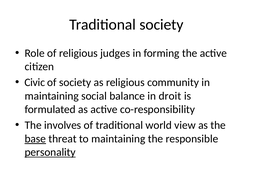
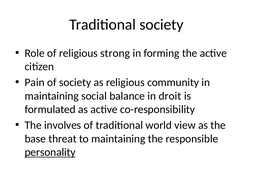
judges: judges -> strong
Civic: Civic -> Pain
base underline: present -> none
